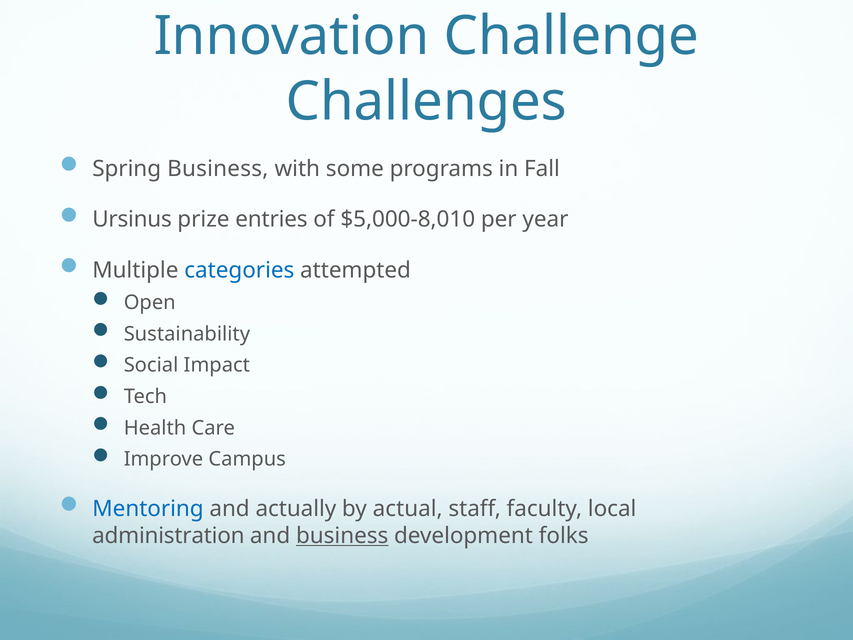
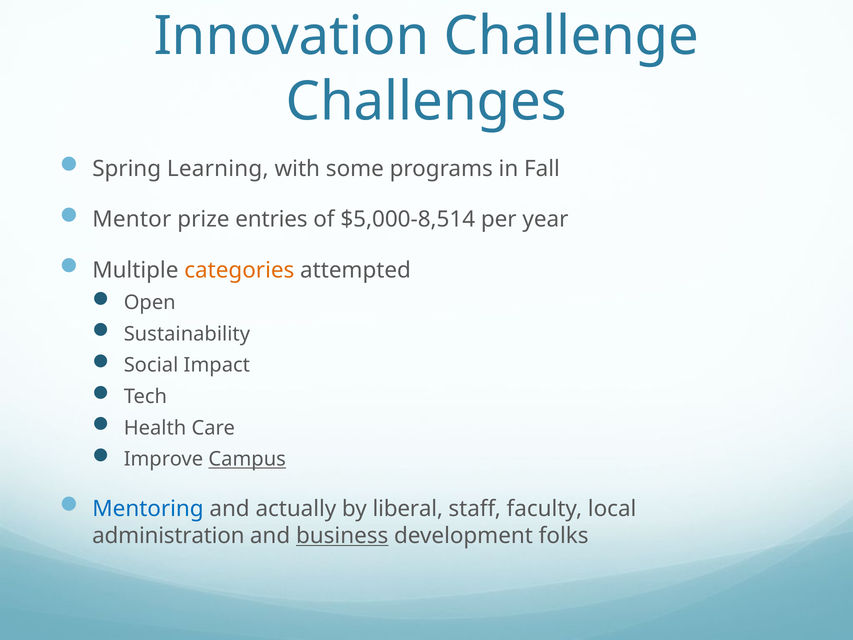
Spring Business: Business -> Learning
Ursinus: Ursinus -> Mentor
$5,000-8,010: $5,000-8,010 -> $5,000-8,514
categories colour: blue -> orange
Campus underline: none -> present
actual: actual -> liberal
